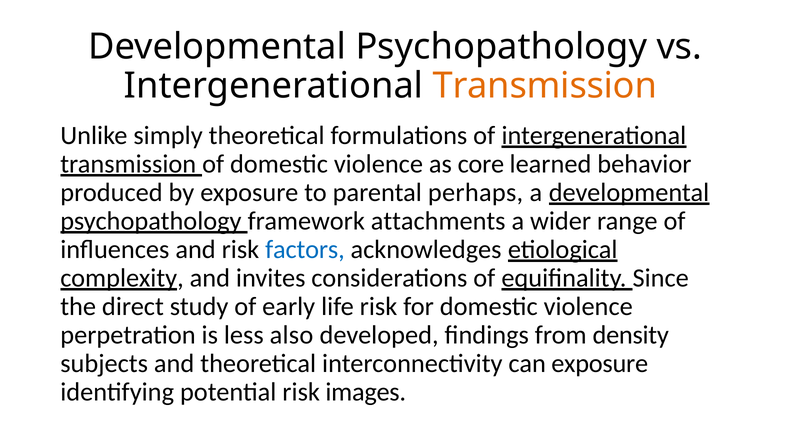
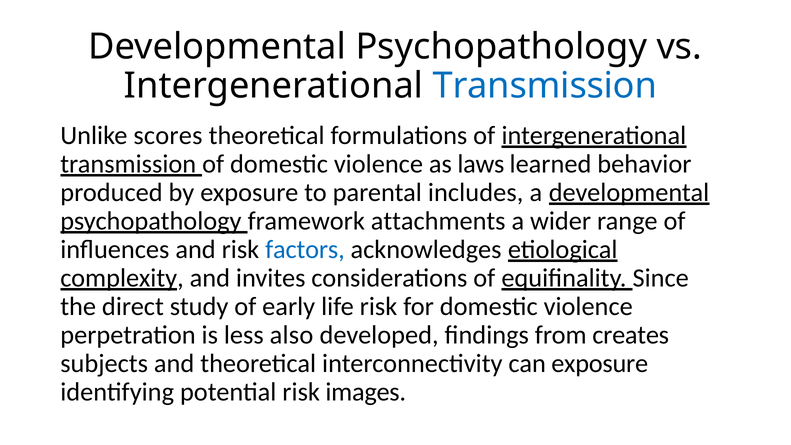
Transmission at (545, 86) colour: orange -> blue
simply: simply -> scores
core: core -> laws
perhaps: perhaps -> includes
density: density -> creates
